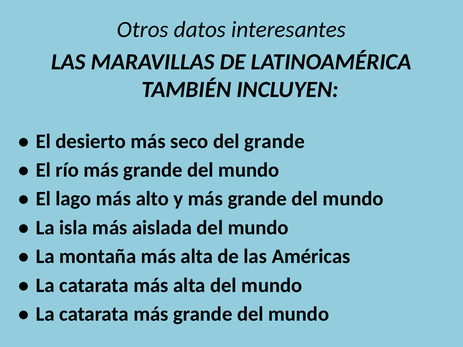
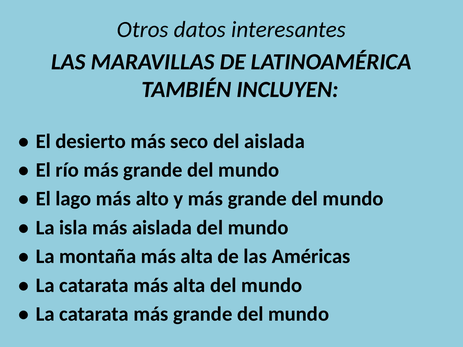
del grande: grande -> aislada
